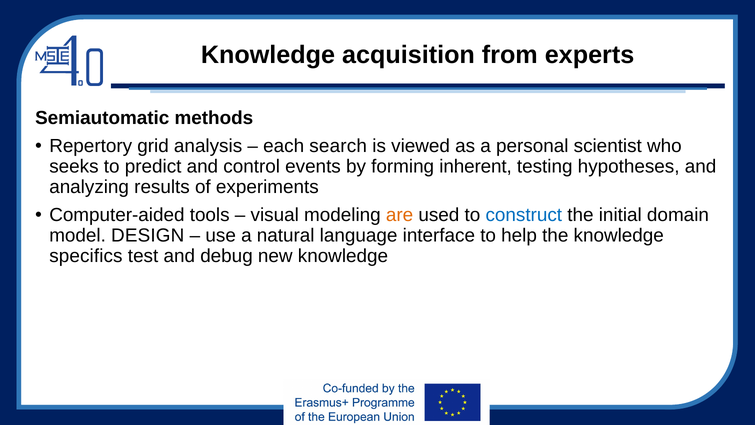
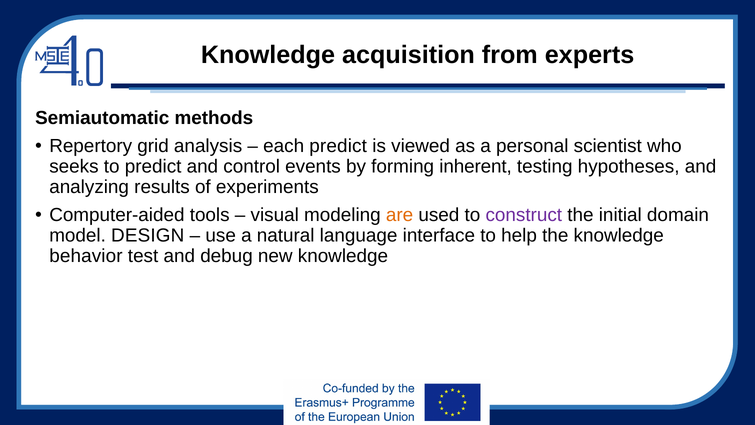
each search: search -> predict
construct colour: blue -> purple
specifics: specifics -> behavior
